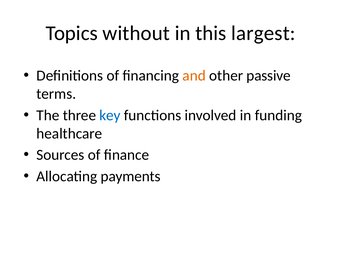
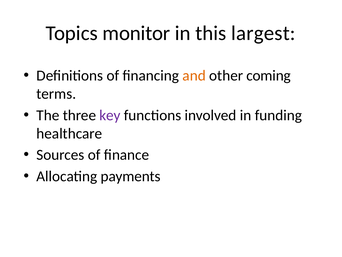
without: without -> monitor
passive: passive -> coming
key colour: blue -> purple
